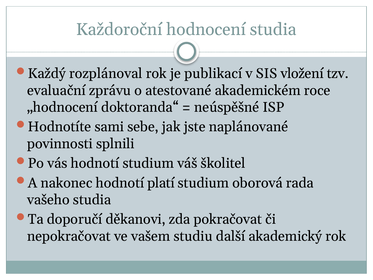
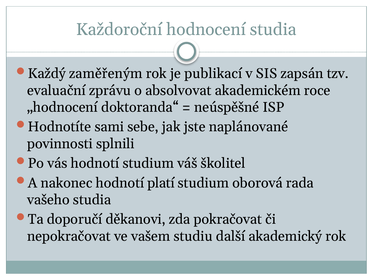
rozplánoval: rozplánoval -> zaměřeným
vložení: vložení -> zapsán
atestované: atestované -> absolvovat
